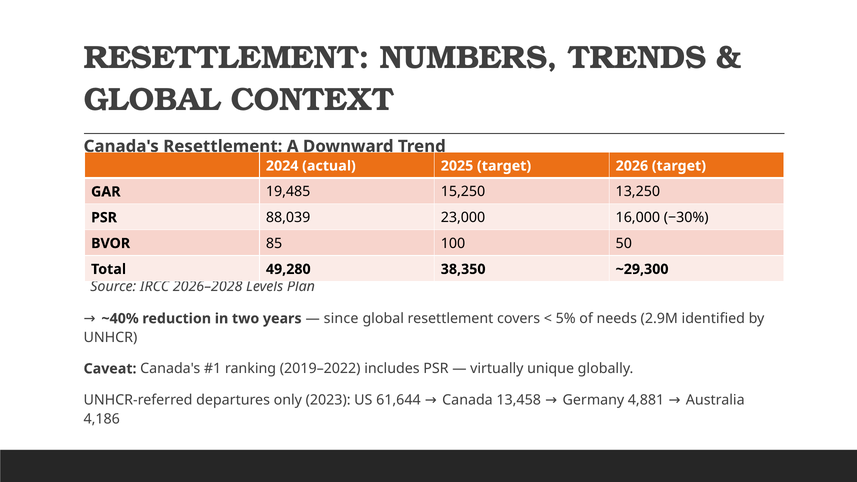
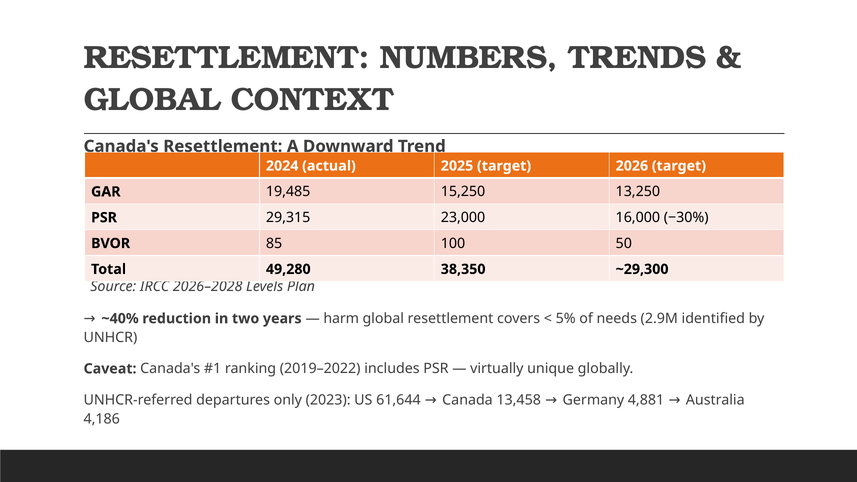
88,039: 88,039 -> 29,315
since: since -> harm
